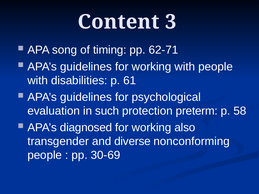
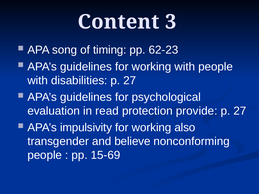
62-71: 62-71 -> 62-23
disabilities p 61: 61 -> 27
such: such -> read
preterm: preterm -> provide
58 at (240, 111): 58 -> 27
diagnosed: diagnosed -> impulsivity
diverse: diverse -> believe
30-69: 30-69 -> 15-69
